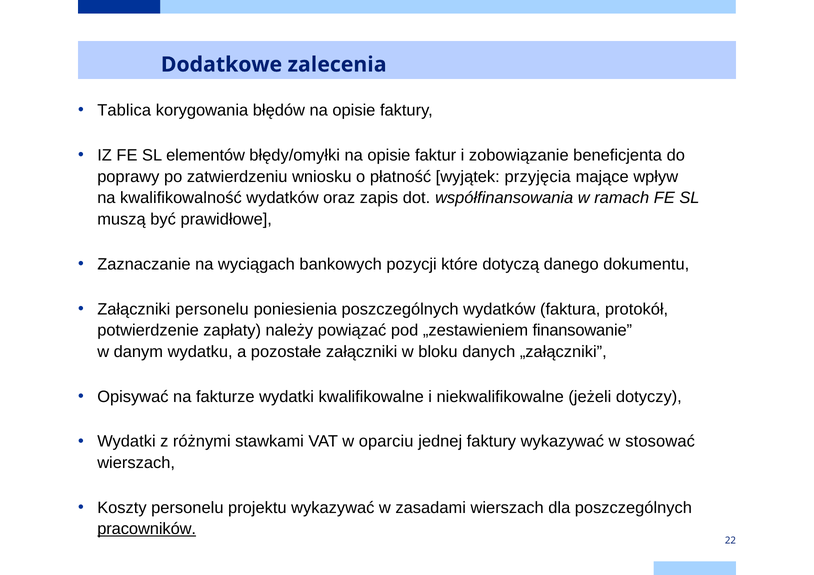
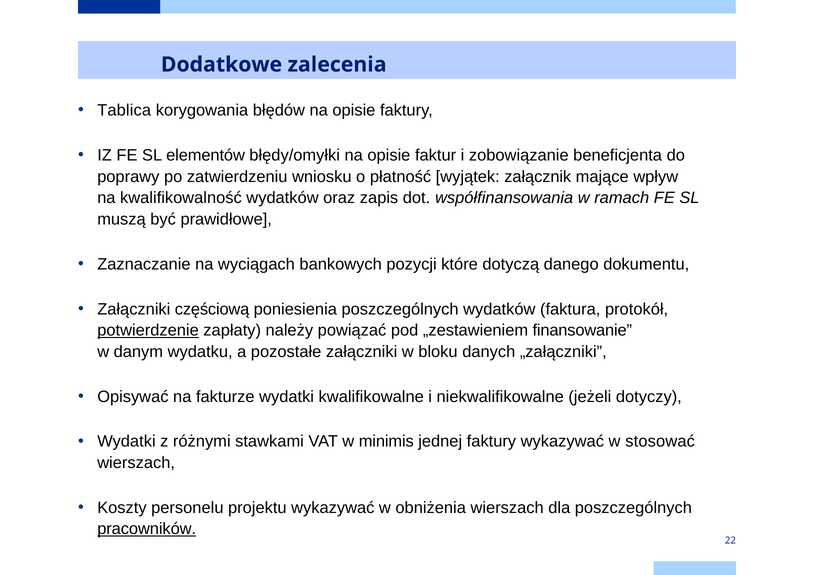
przyjęcia: przyjęcia -> załącznik
Załączniki personelu: personelu -> częściową
potwierdzenie underline: none -> present
oparciu: oparciu -> minimis
zasadami: zasadami -> obniżenia
